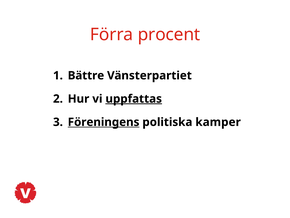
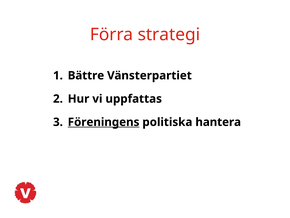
procent: procent -> strategi
uppfattas underline: present -> none
kamper: kamper -> hantera
